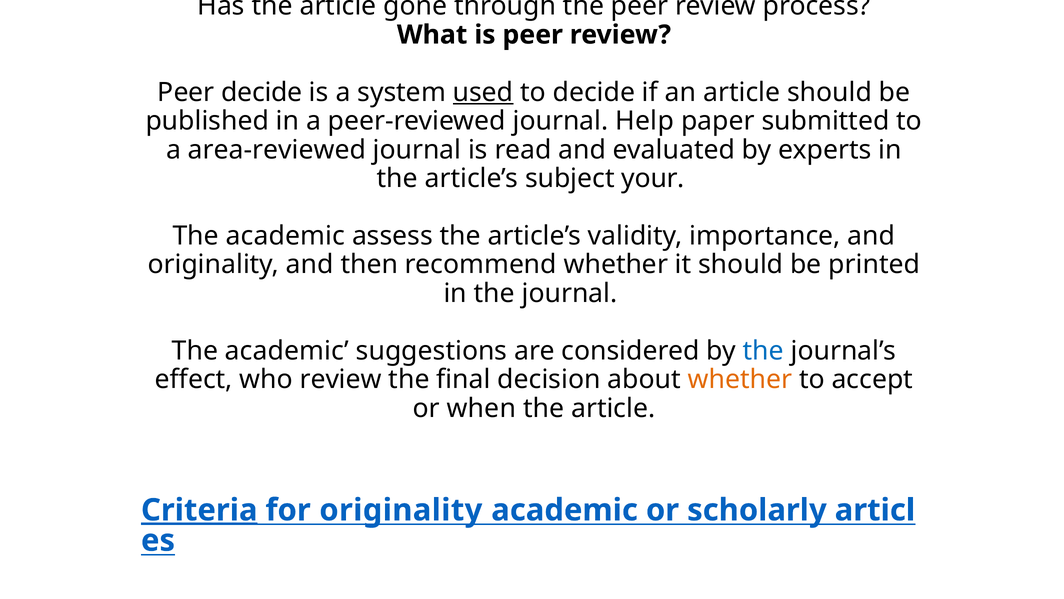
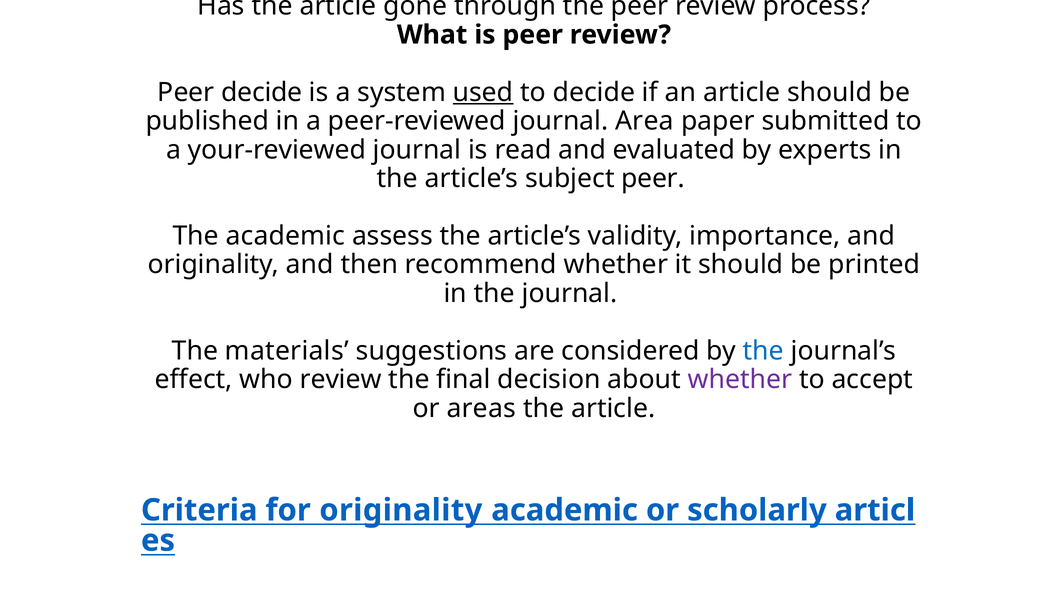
Help: Help -> Area
area-reviewed: area-reviewed -> your-reviewed
subject your: your -> peer
academic at (287, 351): academic -> materials
whether at (740, 379) colour: orange -> purple
when: when -> areas
Criteria underline: present -> none
